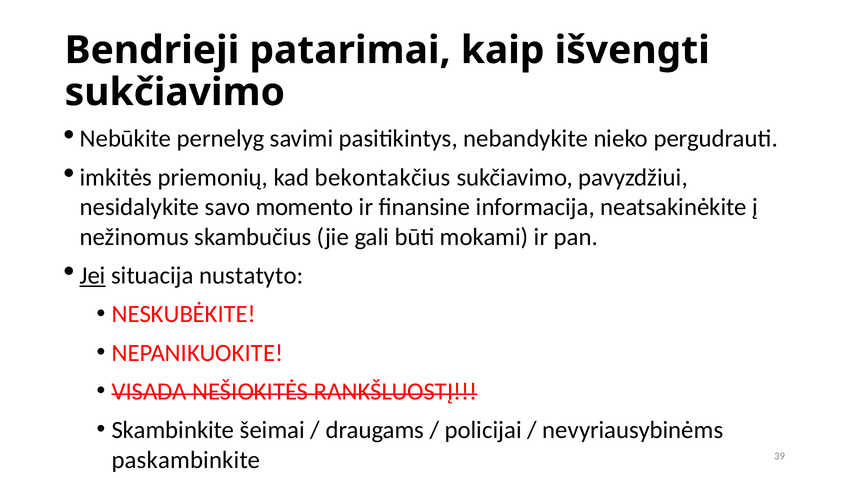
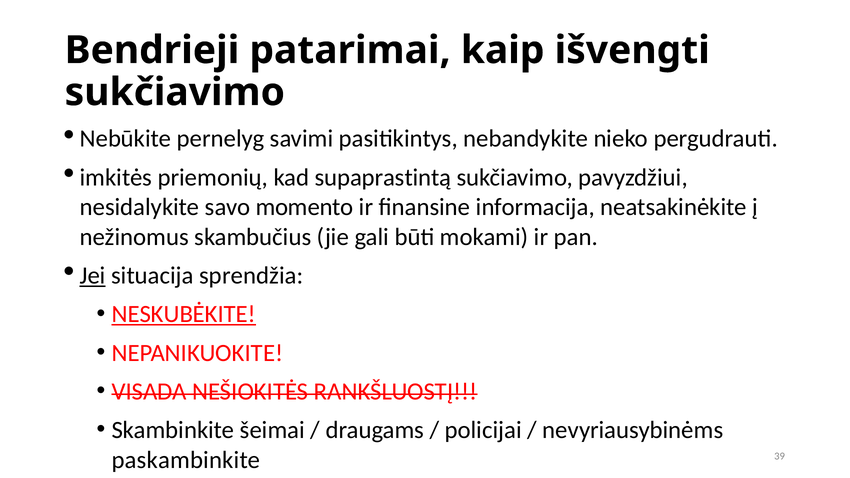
bekontakčius: bekontakčius -> supaprastintą
nustatyto: nustatyto -> sprendžia
NESKUBĖKITE underline: none -> present
